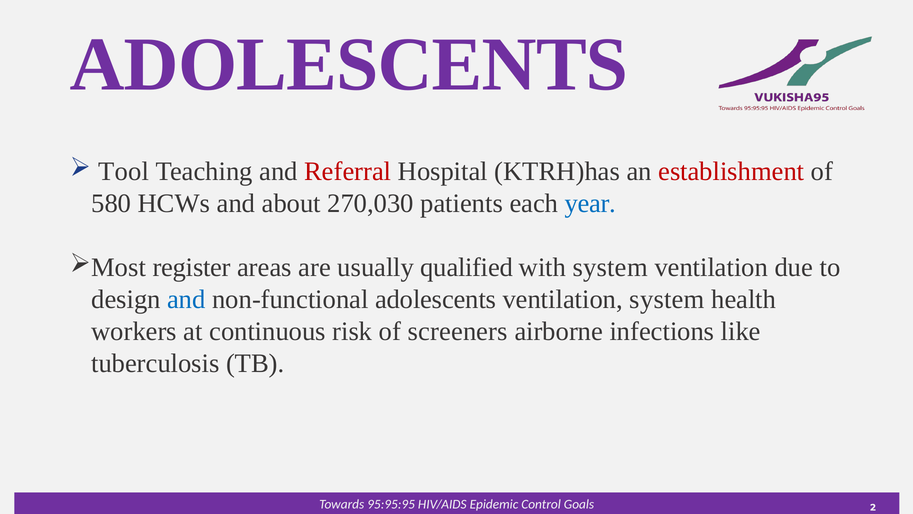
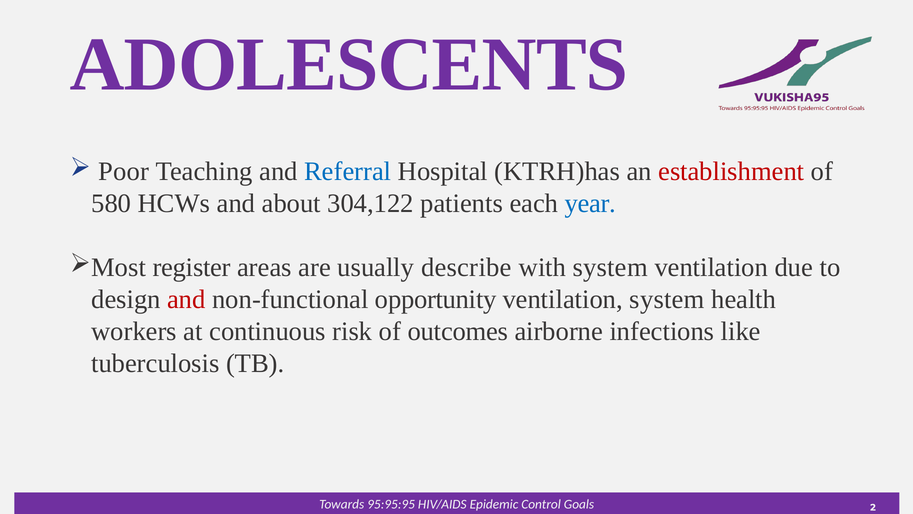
Tool: Tool -> Poor
Referral colour: red -> blue
270,030: 270,030 -> 304,122
qualified: qualified -> describe
and at (186, 299) colour: blue -> red
non-functional adolescents: adolescents -> opportunity
screeners: screeners -> outcomes
